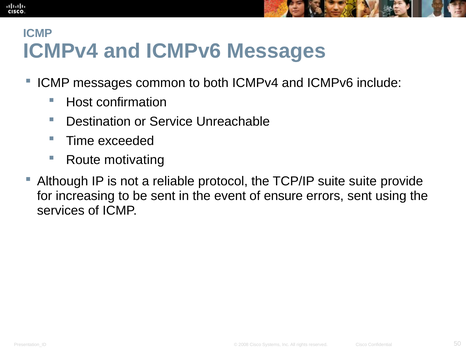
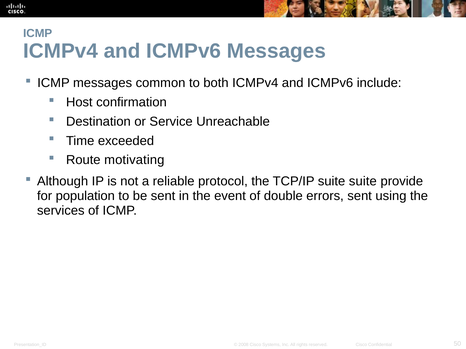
increasing: increasing -> population
ensure: ensure -> double
